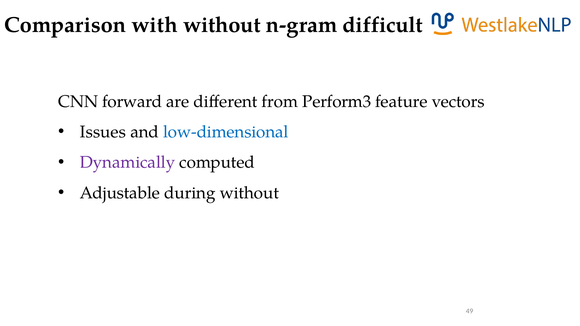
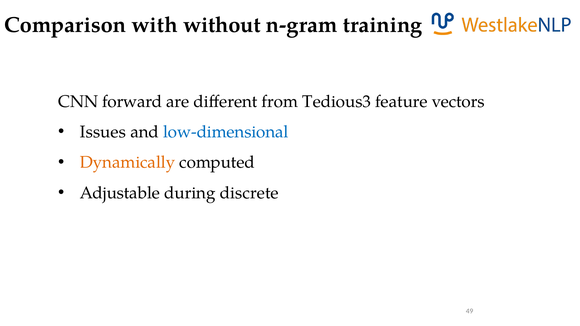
difficult: difficult -> training
Perform3: Perform3 -> Tedious3
Dynamically colour: purple -> orange
during without: without -> discrete
